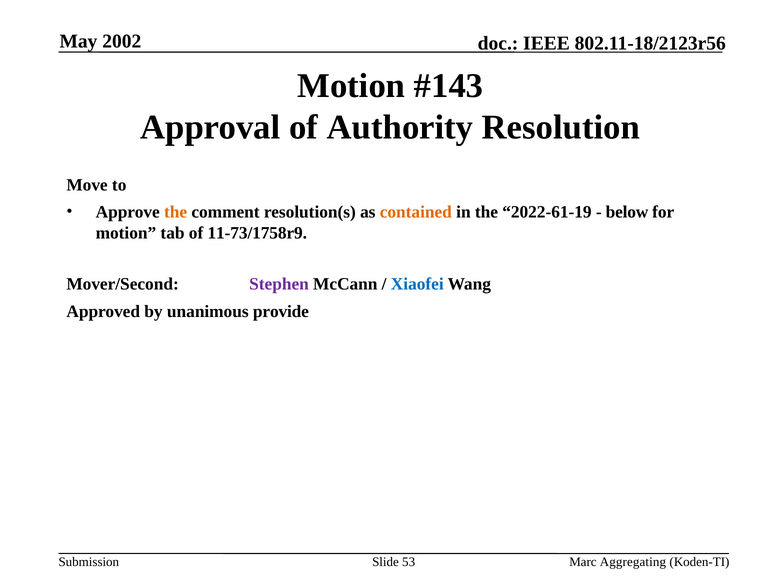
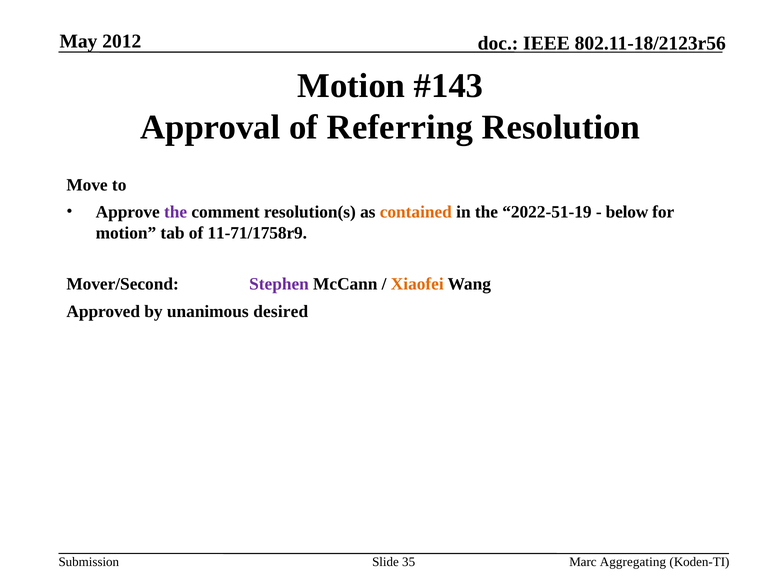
2002: 2002 -> 2012
Authority: Authority -> Referring
the at (176, 212) colour: orange -> purple
2022-61-19: 2022-61-19 -> 2022-51-19
11-73/1758r9: 11-73/1758r9 -> 11-71/1758r9
Xiaofei colour: blue -> orange
provide: provide -> desired
53: 53 -> 35
